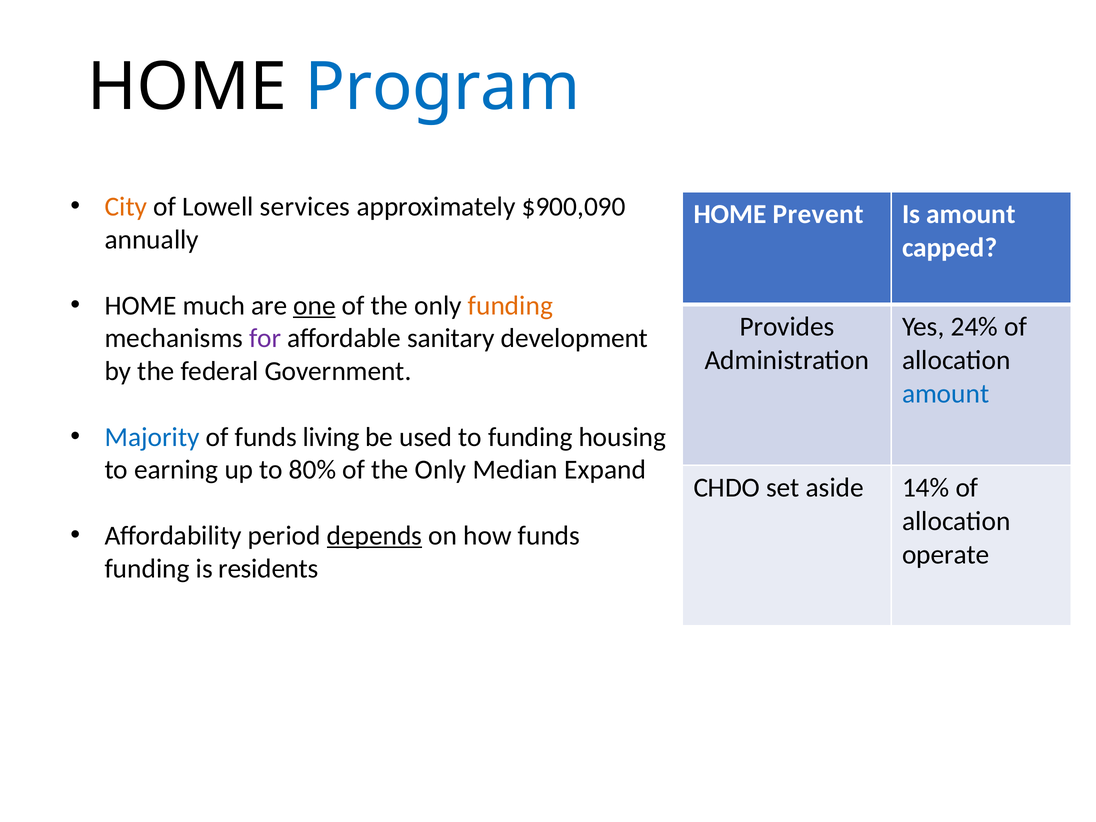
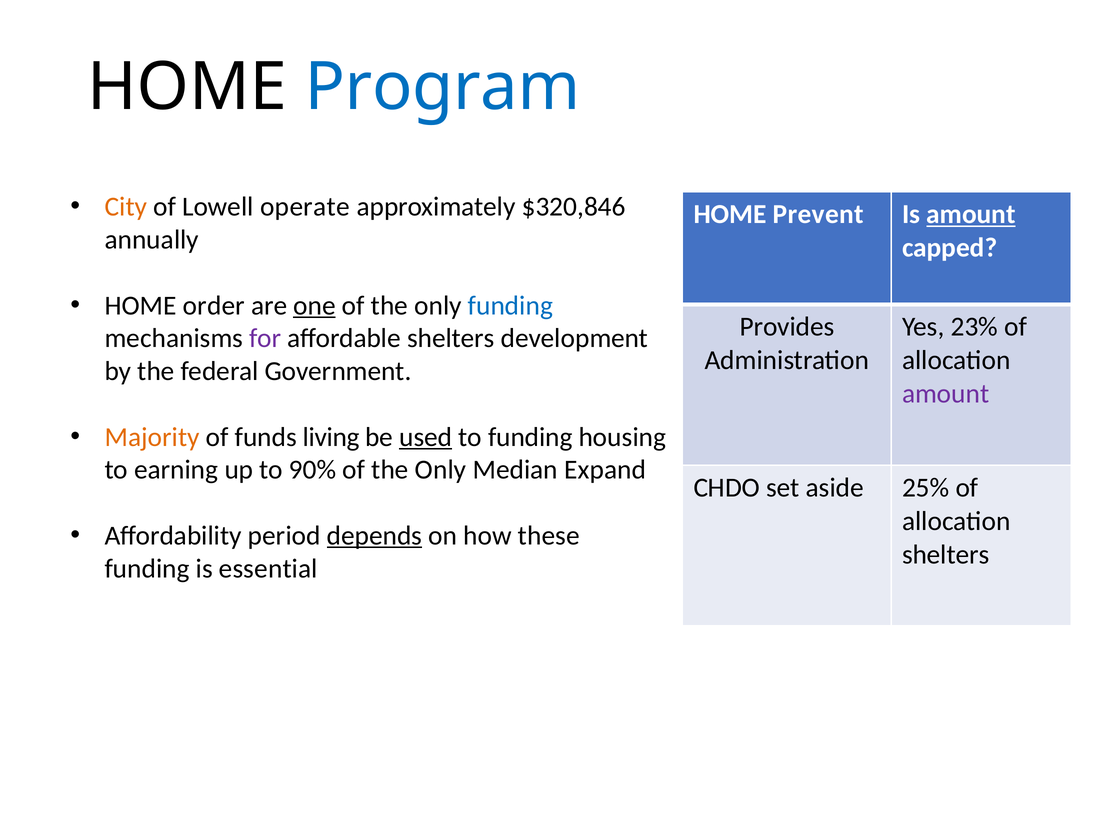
services: services -> operate
$900,090: $900,090 -> $320,846
amount at (971, 214) underline: none -> present
much: much -> order
funding at (510, 305) colour: orange -> blue
24%: 24% -> 23%
affordable sanitary: sanitary -> shelters
amount at (946, 394) colour: blue -> purple
Majority colour: blue -> orange
used underline: none -> present
80%: 80% -> 90%
14%: 14% -> 25%
how funds: funds -> these
operate at (946, 555): operate -> shelters
residents: residents -> essential
